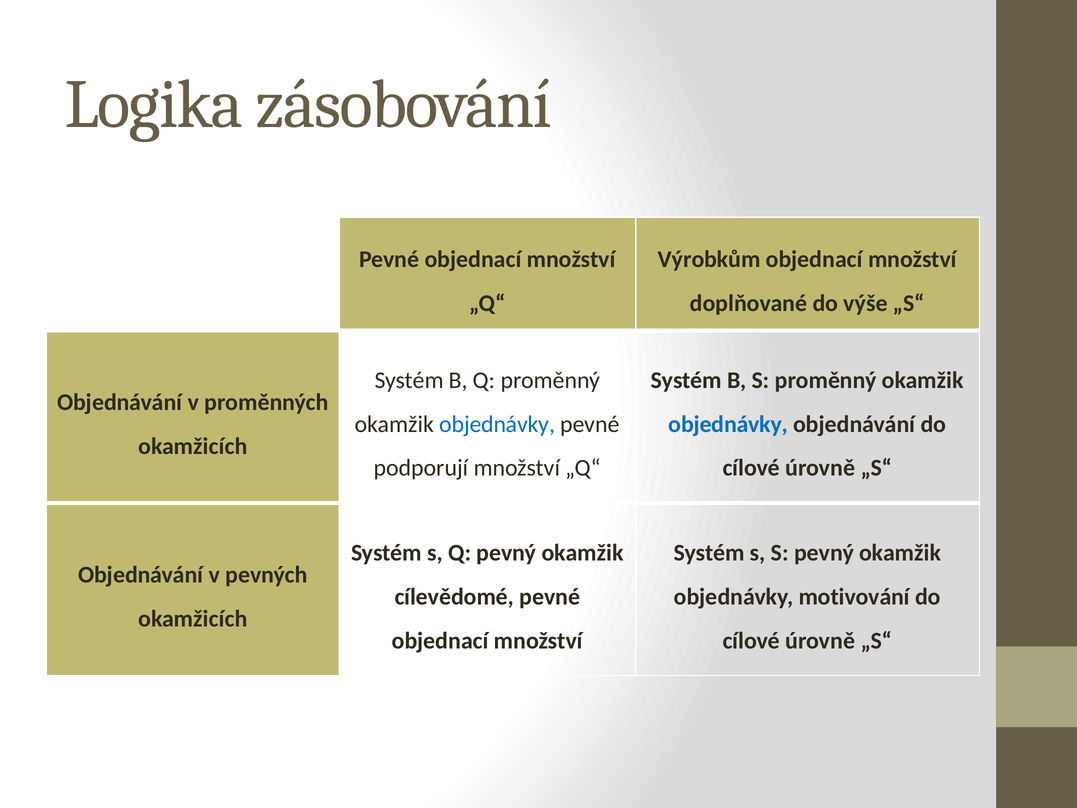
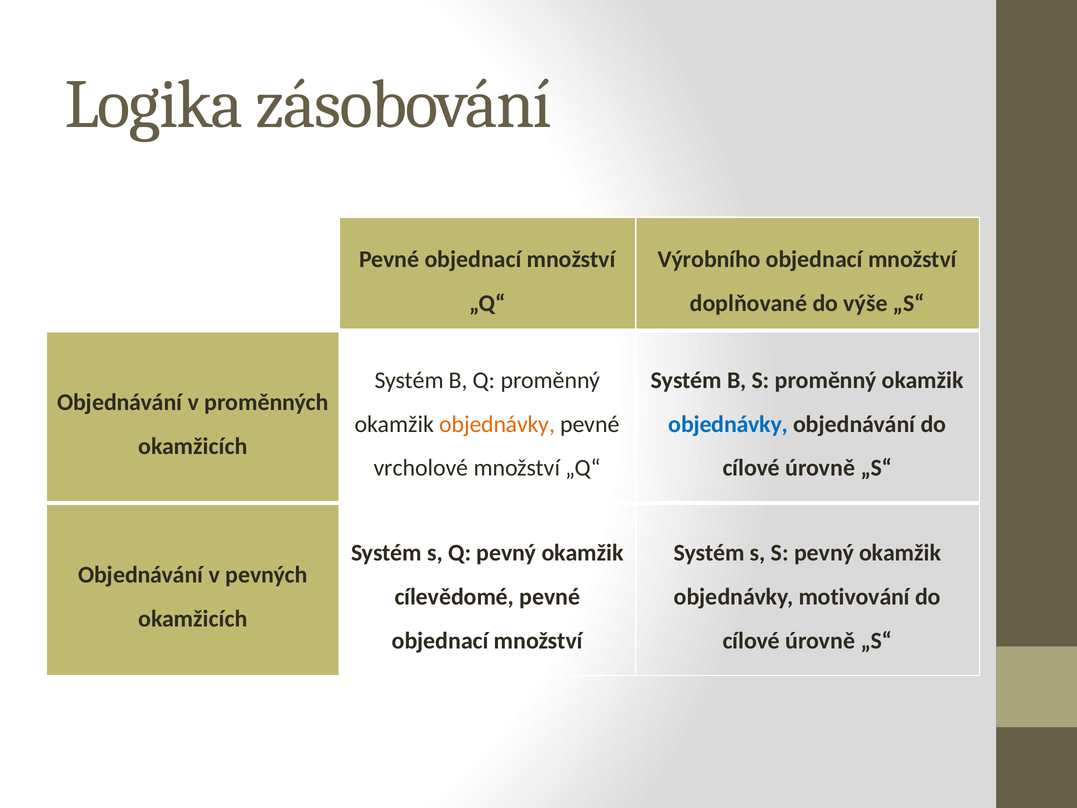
Výrobkům: Výrobkům -> Výrobního
objednávky at (497, 424) colour: blue -> orange
podporují: podporují -> vrcholové
